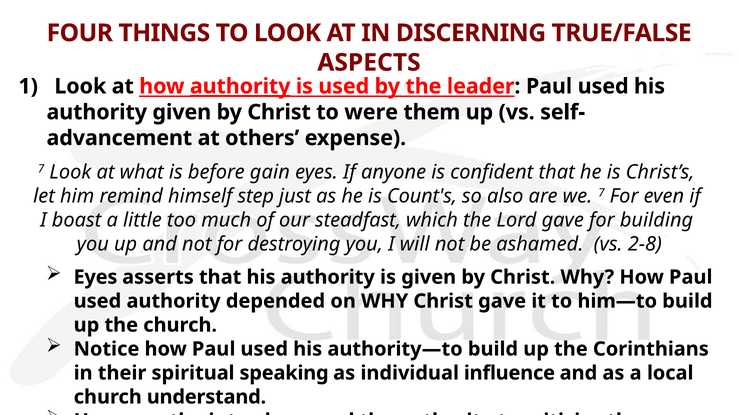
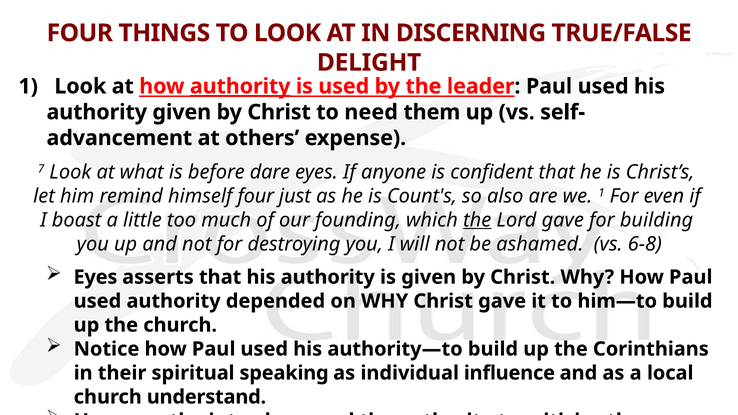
ASPECTS: ASPECTS -> DELIGHT
were: were -> need
gain: gain -> dare
himself step: step -> four
we 7: 7 -> 1
our steadfast: steadfast -> founding
the at (477, 220) underline: none -> present
2-8: 2-8 -> 6-8
